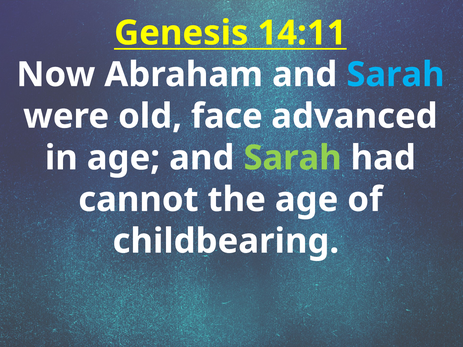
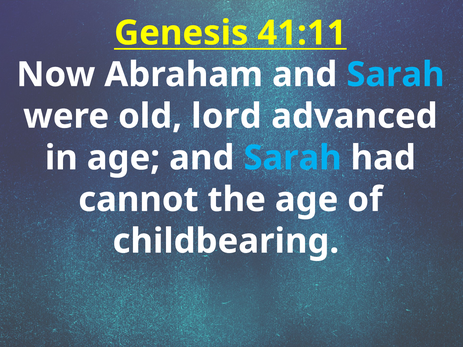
14:11: 14:11 -> 41:11
face: face -> lord
Sarah at (293, 158) colour: light green -> light blue
